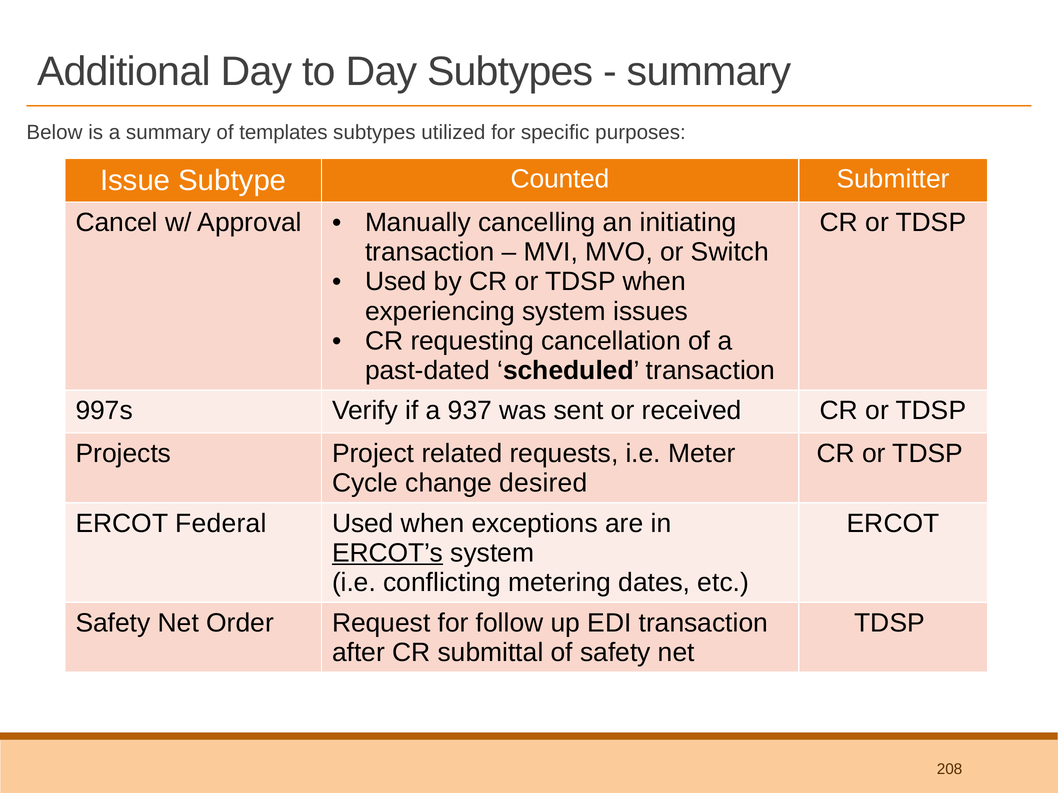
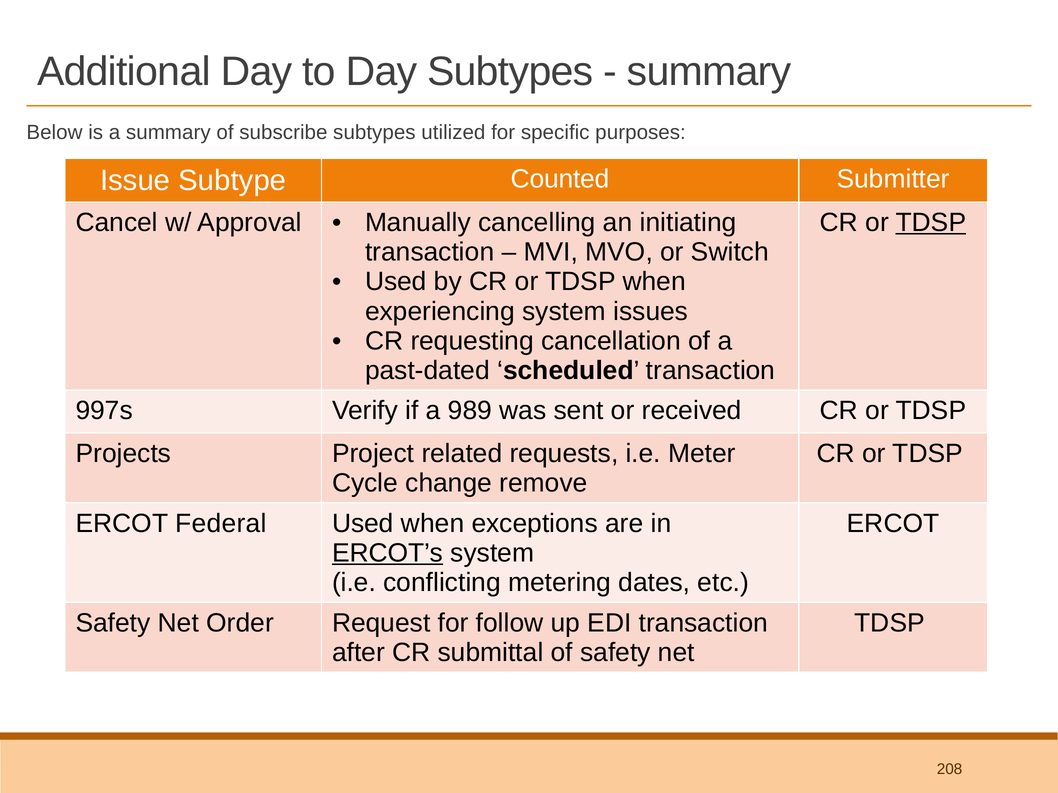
templates: templates -> subscribe
TDSP at (931, 223) underline: none -> present
937: 937 -> 989
desired: desired -> remove
